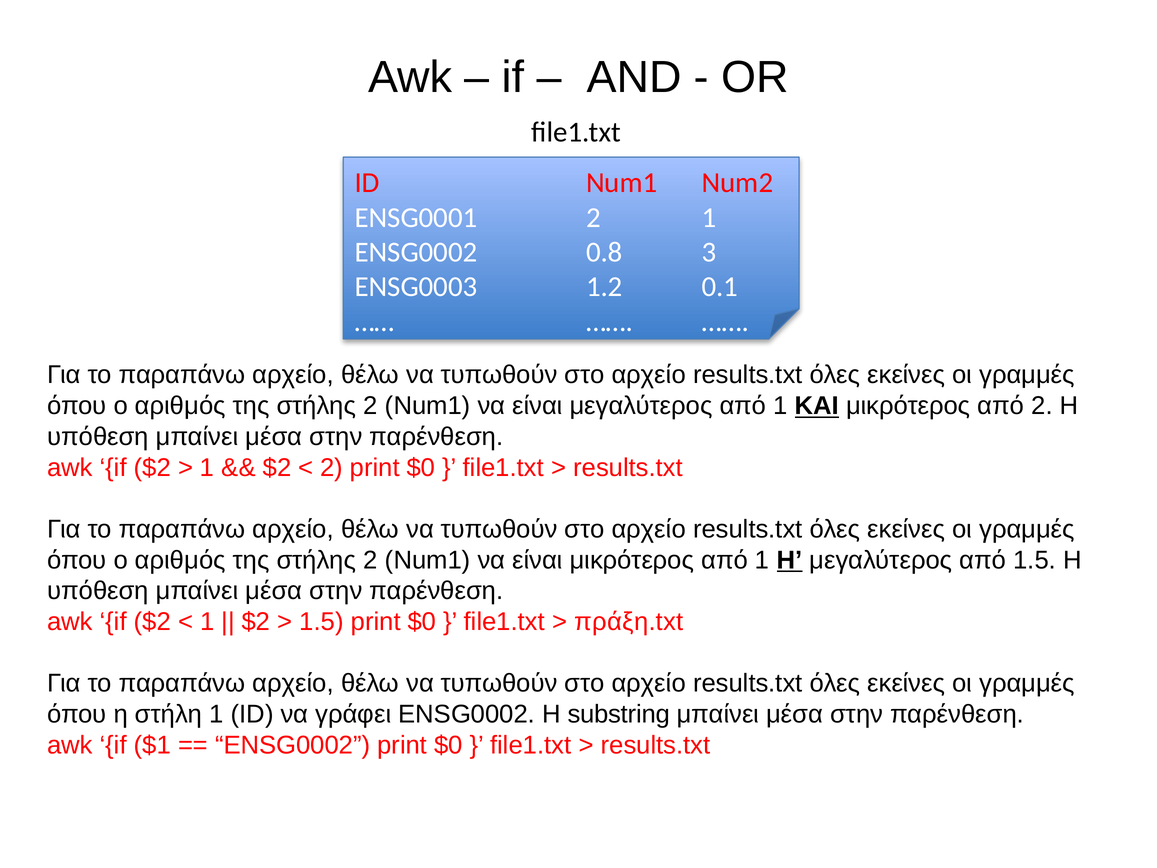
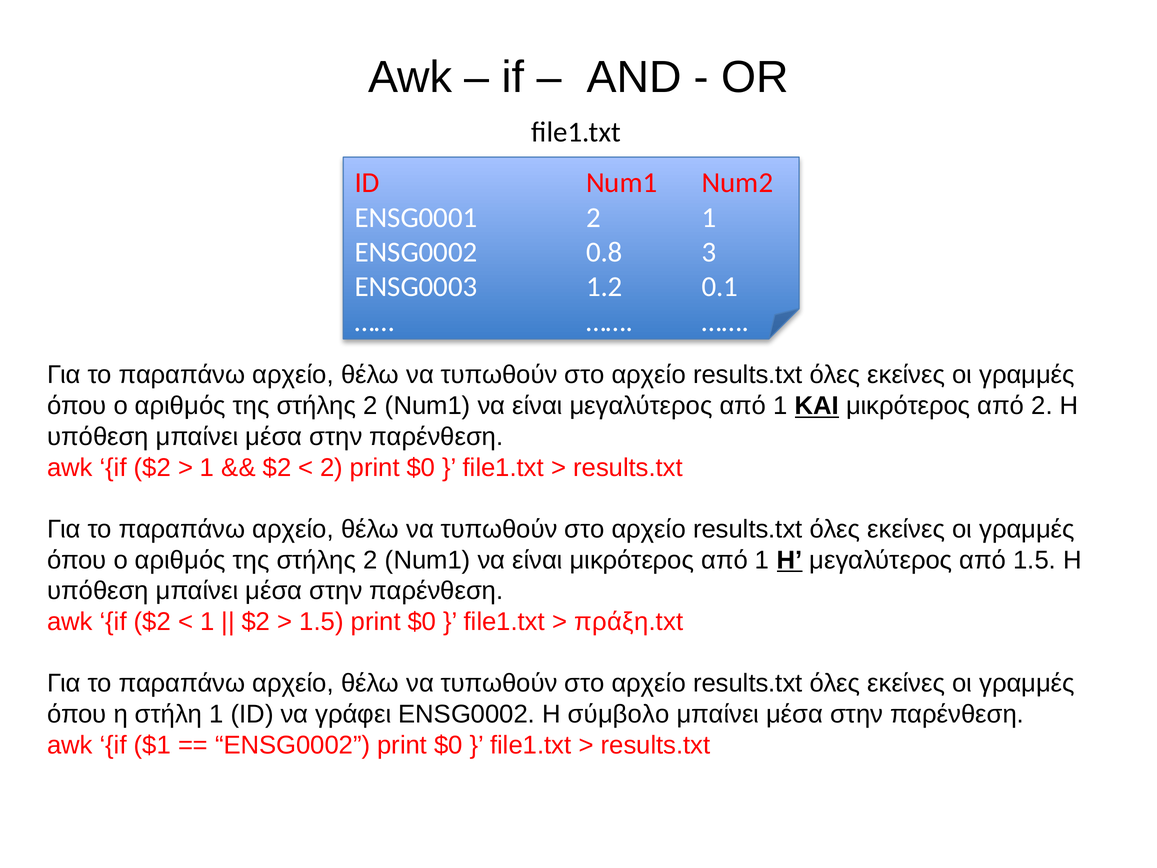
substring: substring -> σύμβολο
